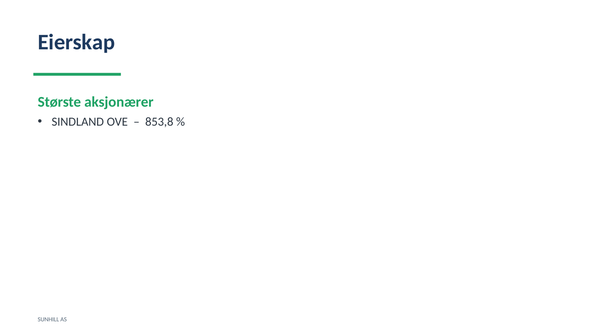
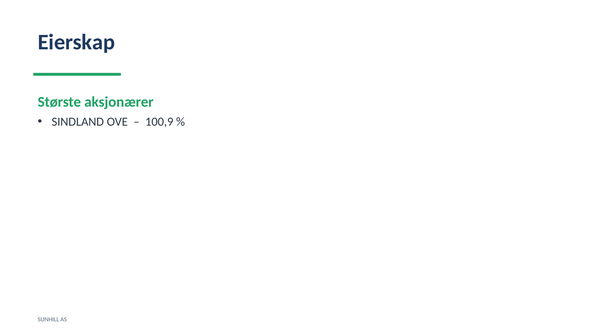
853,8: 853,8 -> 100,9
